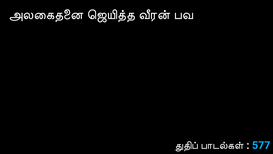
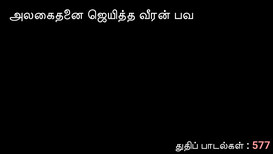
577 colour: light blue -> pink
